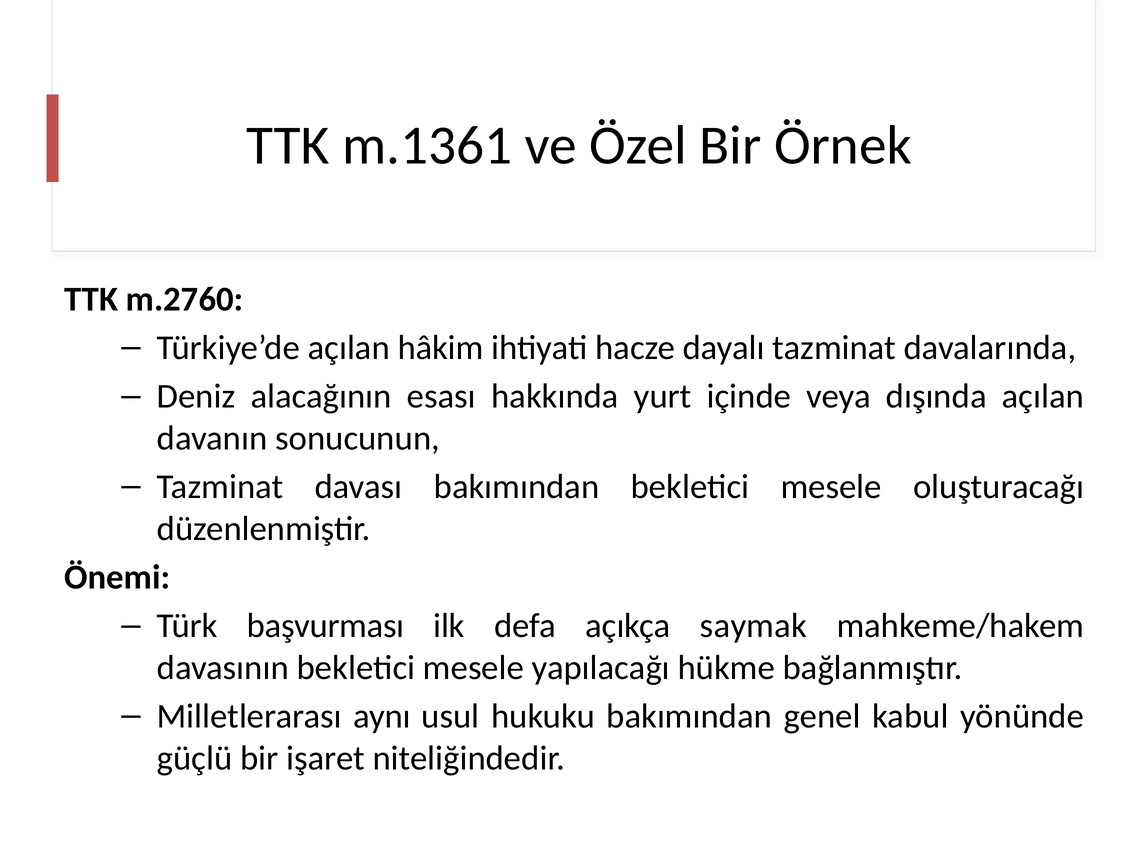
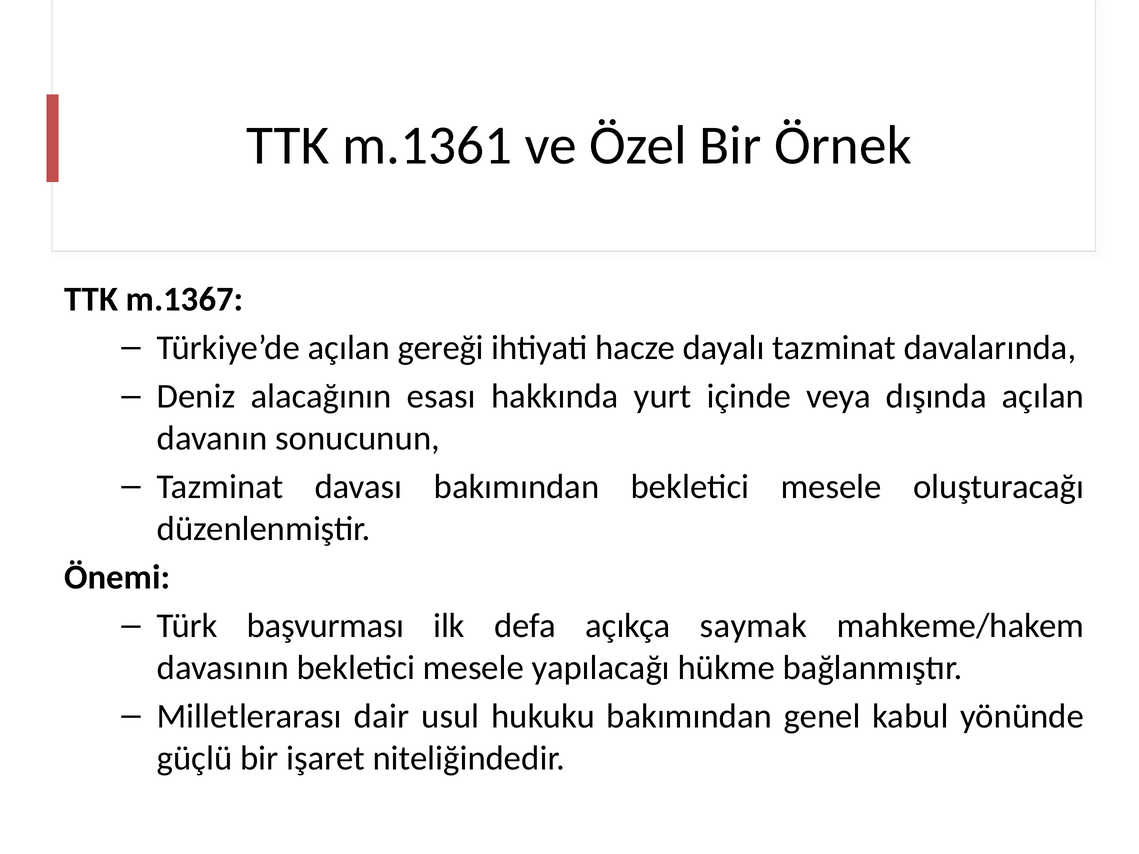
m.2760: m.2760 -> m.1367
hâkim: hâkim -> gereği
aynı: aynı -> dair
